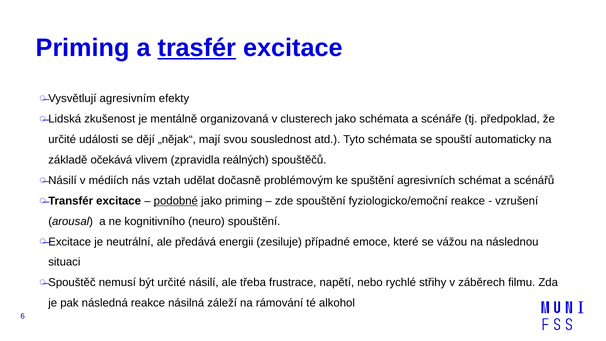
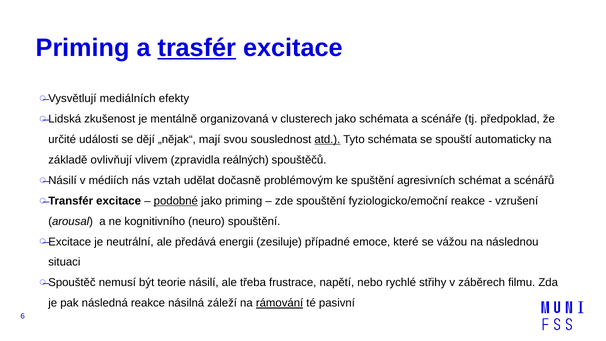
agresivním: agresivním -> mediálních
atd underline: none -> present
očekává: očekává -> ovlivňují
být určité: určité -> teorie
rámování underline: none -> present
alkohol: alkohol -> pasivní
